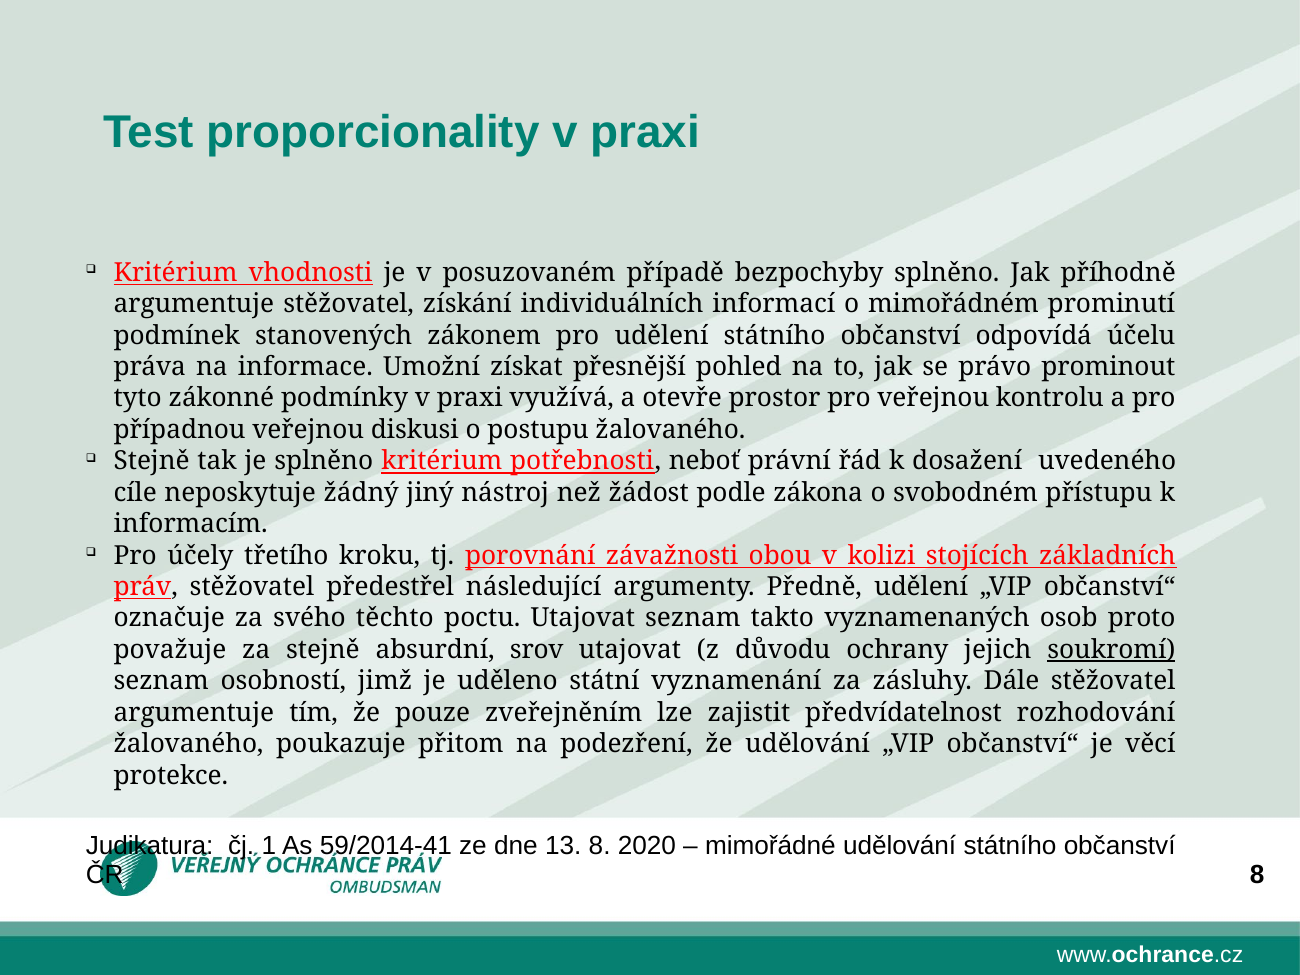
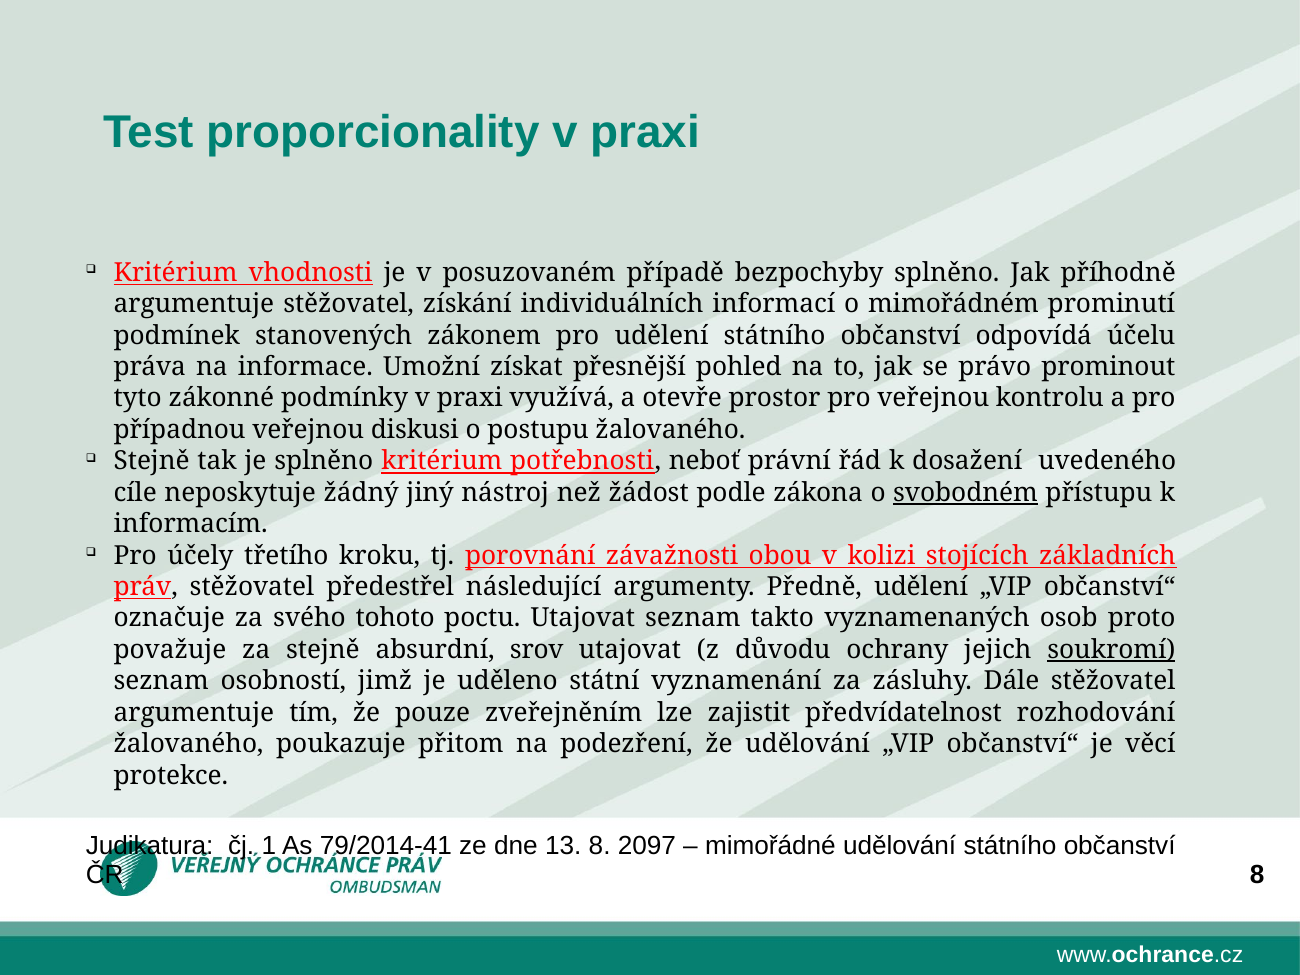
svobodném underline: none -> present
těchto: těchto -> tohoto
59/2014-41: 59/2014-41 -> 79/2014-41
2020: 2020 -> 2097
